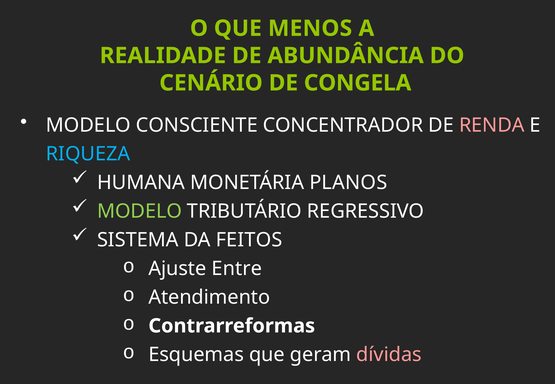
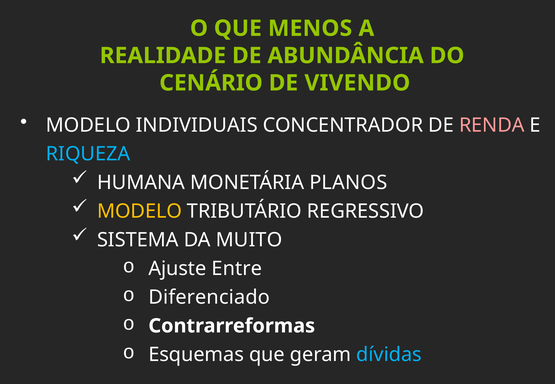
CONGELA: CONGELA -> VIVENDO
CONSCIENTE: CONSCIENTE -> INDIVIDUAIS
MODELO at (140, 211) colour: light green -> yellow
FEITOS: FEITOS -> MUITO
Atendimento: Atendimento -> Diferenciado
dívidas colour: pink -> light blue
